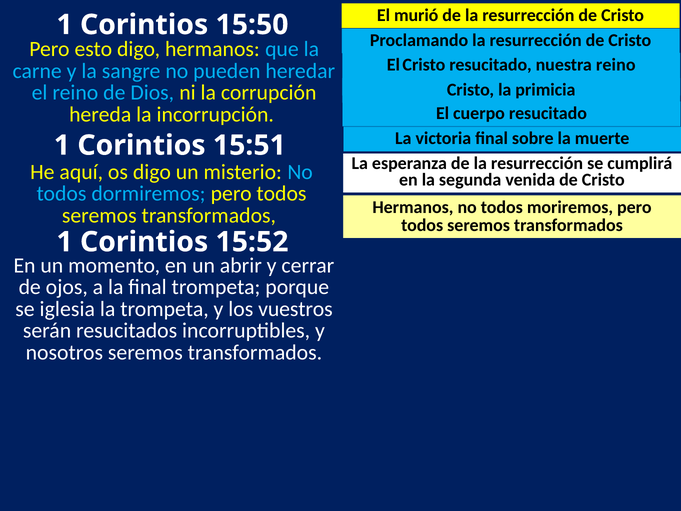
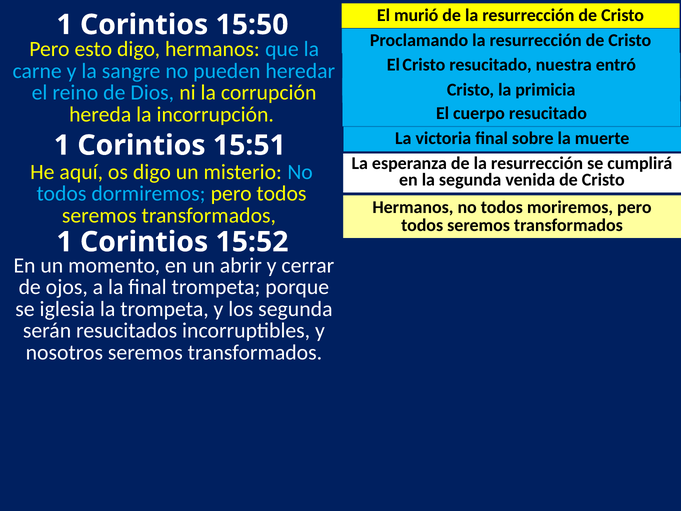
nuestra reino: reino -> entró
los vuestros: vuestros -> segunda
